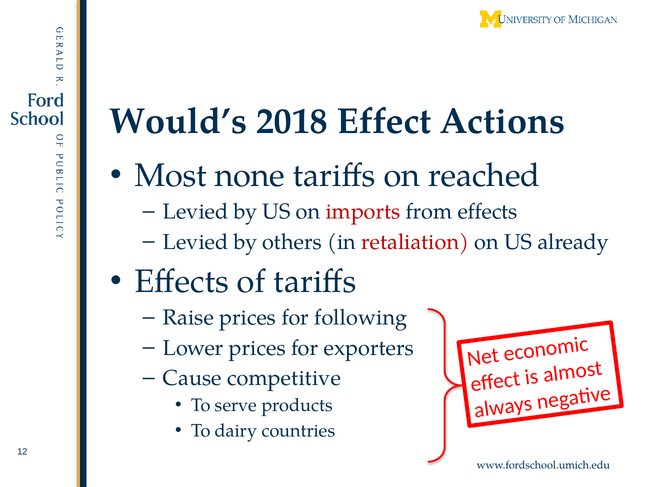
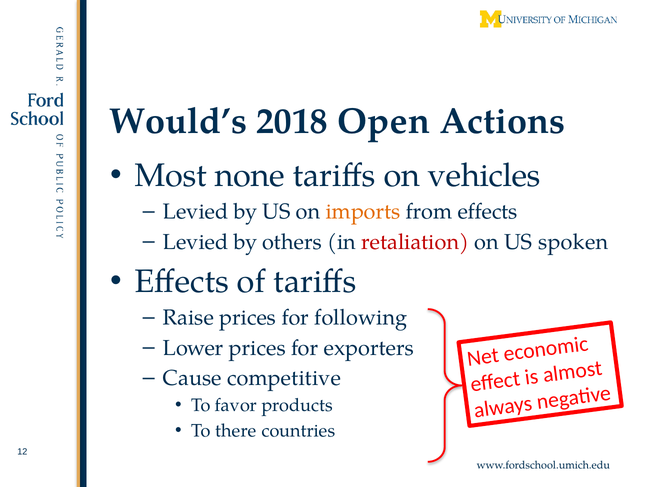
2018 Effect: Effect -> Open
reached: reached -> vehicles
imports colour: red -> orange
already: already -> spoken
serve: serve -> favor
dairy: dairy -> there
